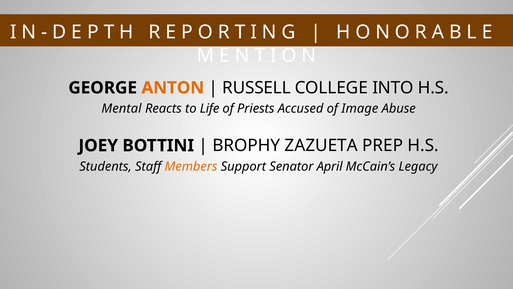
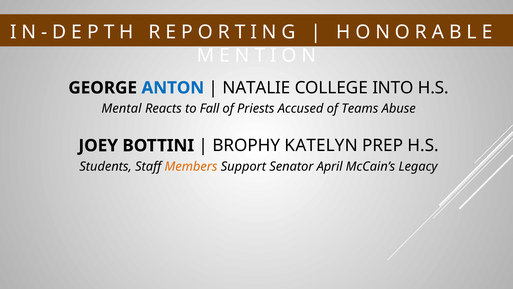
ANTON colour: orange -> blue
RUSSELL: RUSSELL -> NATALIE
Life: Life -> Fall
Image: Image -> Teams
ZAZUETA: ZAZUETA -> KATELYN
